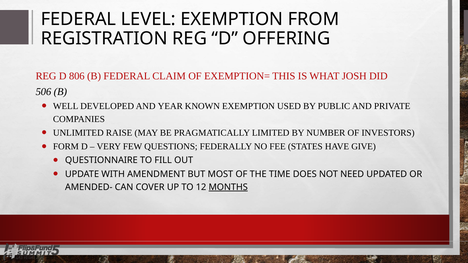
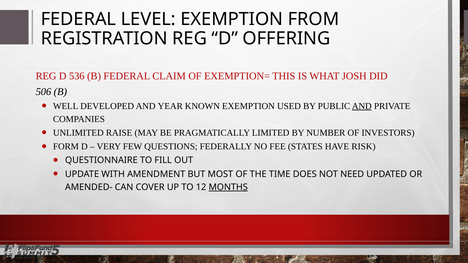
806: 806 -> 536
AND at (362, 106) underline: none -> present
GIVE: GIVE -> RISK
